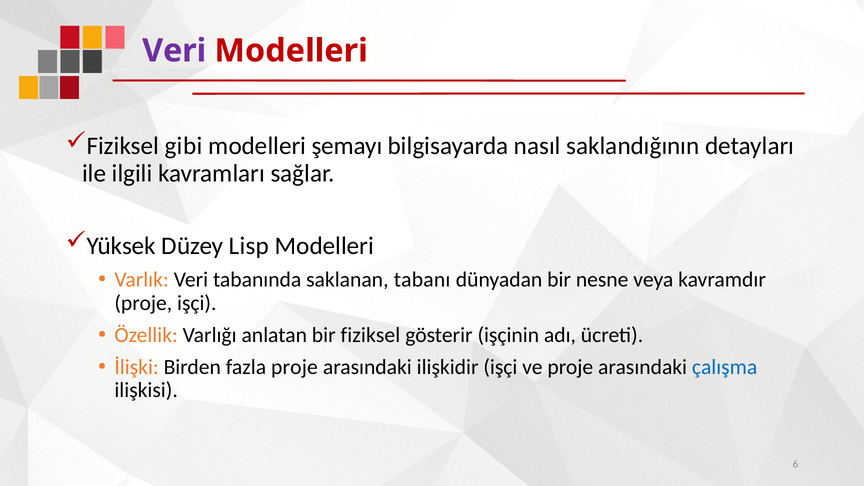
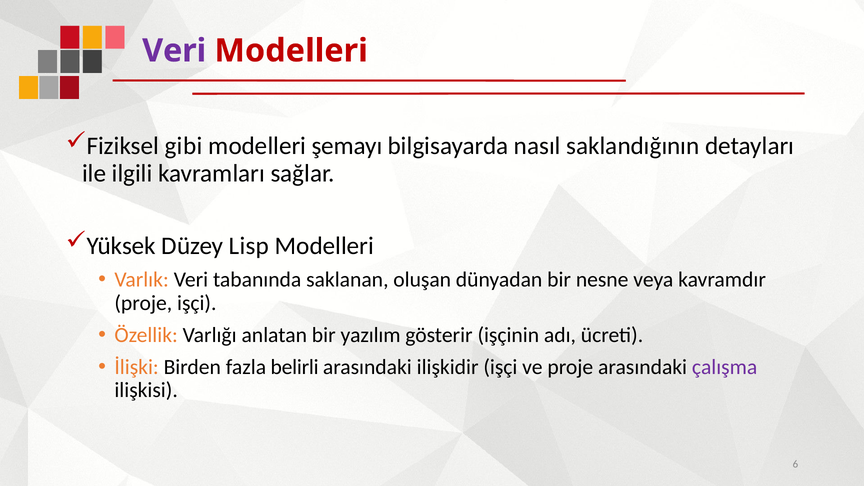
tabanı: tabanı -> oluşan
bir fiziksel: fiziksel -> yazılım
fazla proje: proje -> belirli
çalışma colour: blue -> purple
